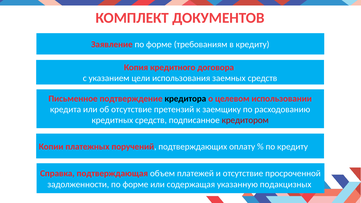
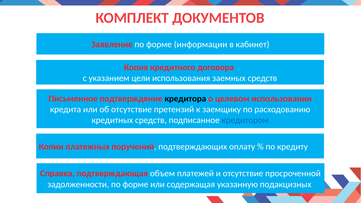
требованиям: требованиям -> информации
в кредиту: кредиту -> кабинет
кредитором colour: red -> blue
